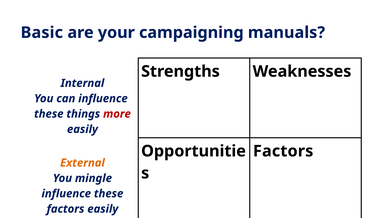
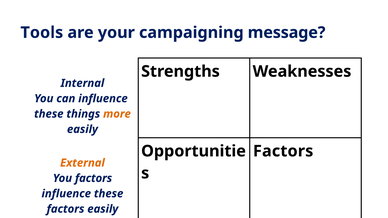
Basic: Basic -> Tools
manuals: manuals -> message
more colour: red -> orange
You mingle: mingle -> factors
